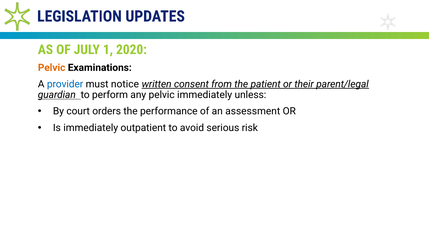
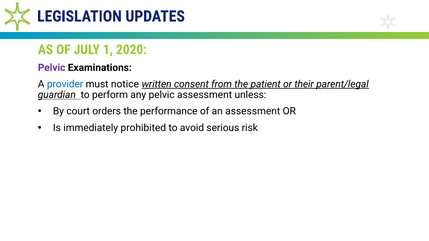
Pelvic at (52, 68) colour: orange -> purple
pelvic immediately: immediately -> assessment
outpatient: outpatient -> prohibited
